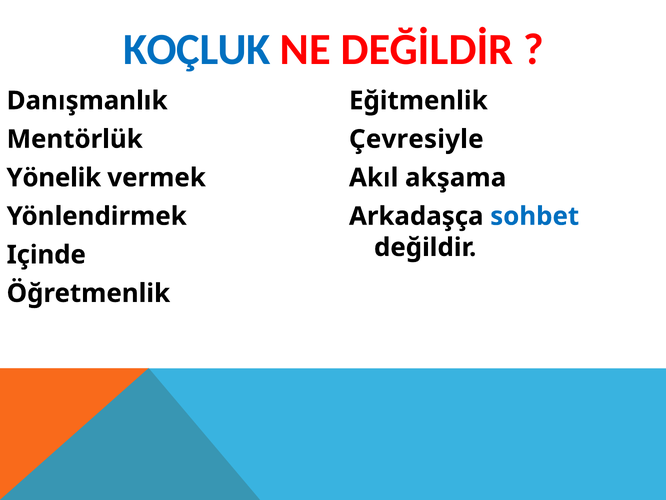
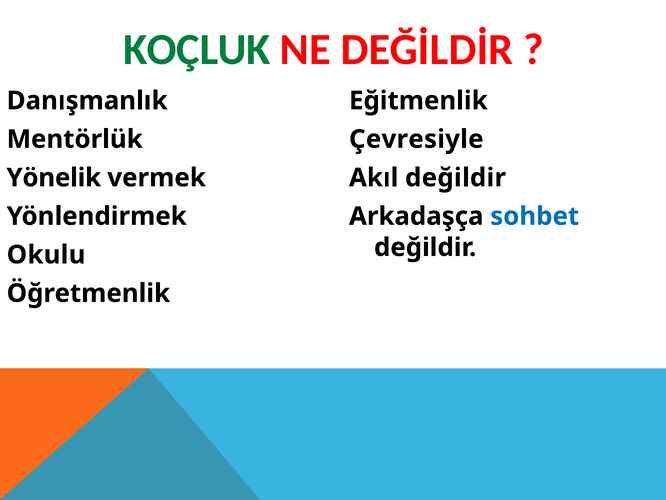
KOÇLUK colour: blue -> green
Akıl akşama: akşama -> değildir
Içinde: Içinde -> Okulu
